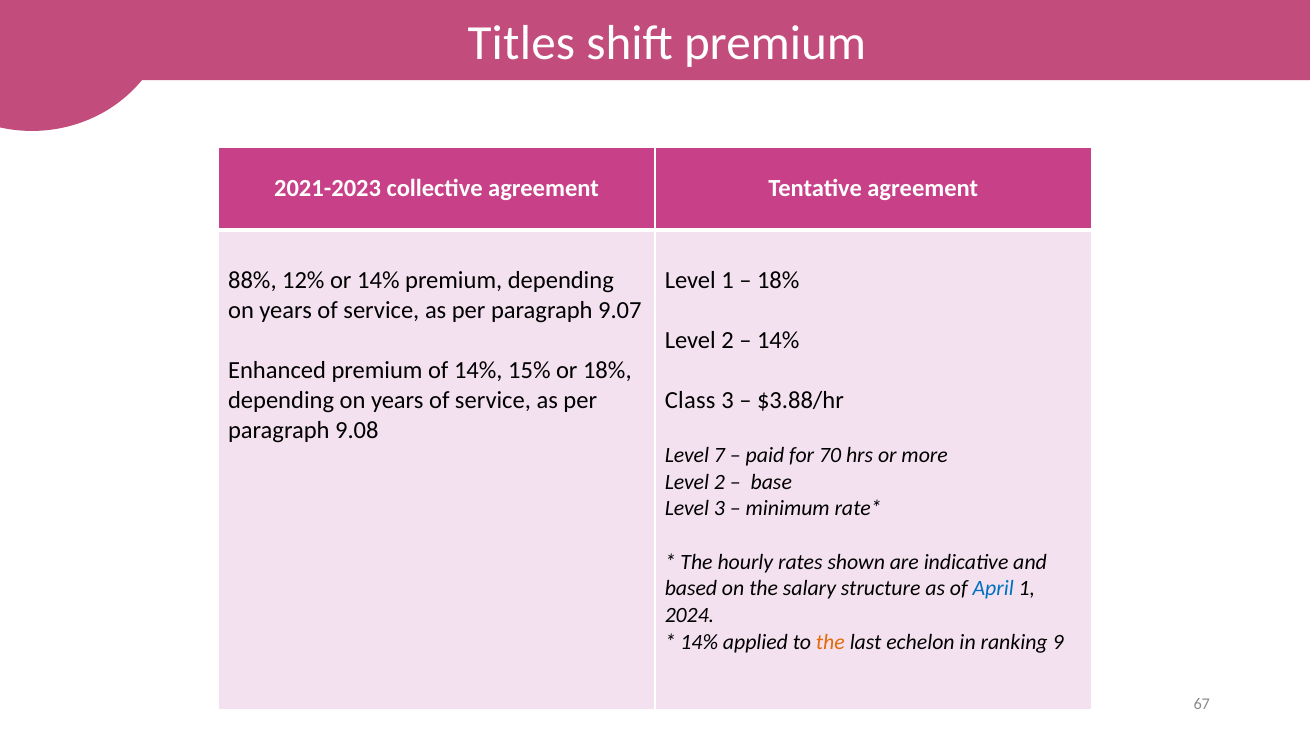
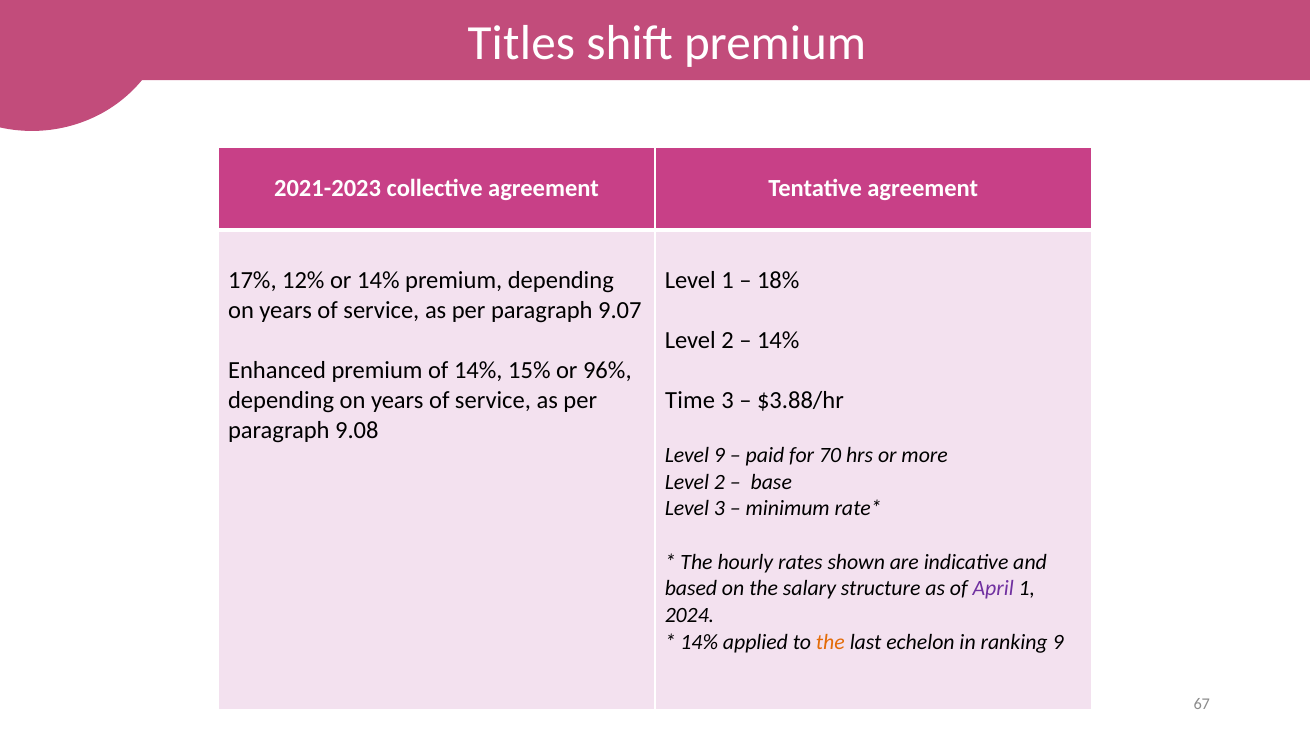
88%: 88% -> 17%
or 18%: 18% -> 96%
Class: Class -> Time
Level 7: 7 -> 9
April colour: blue -> purple
